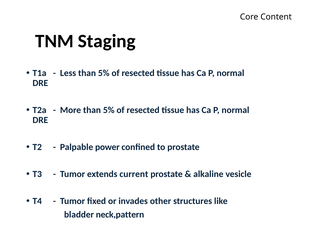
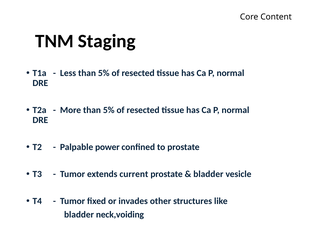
alkaline at (208, 174): alkaline -> bladder
neck,pattern: neck,pattern -> neck,voiding
